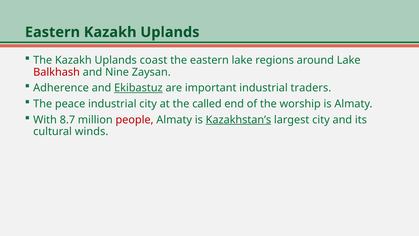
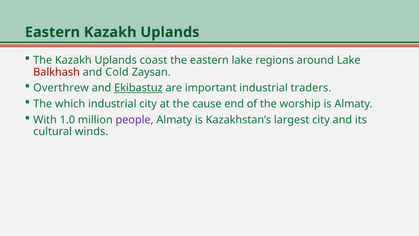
Nine: Nine -> Cold
Adherence: Adherence -> Overthrew
peace: peace -> which
called: called -> cause
8.7: 8.7 -> 1.0
people colour: red -> purple
Kazakhstan’s underline: present -> none
